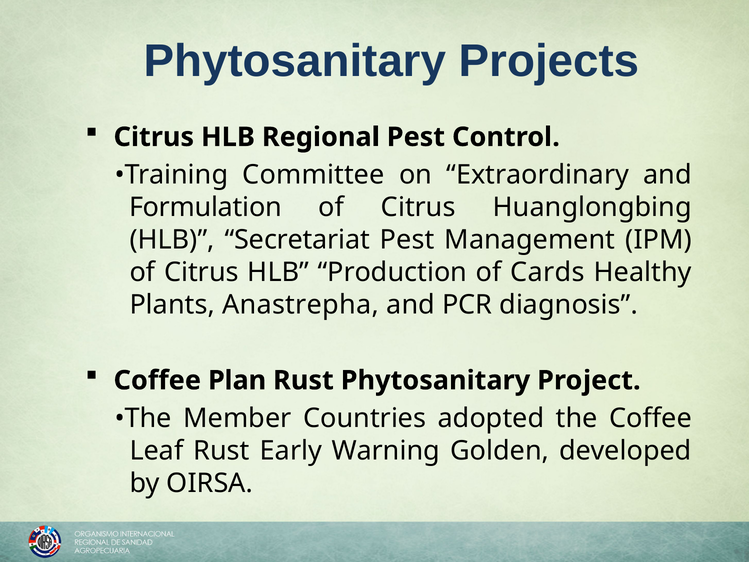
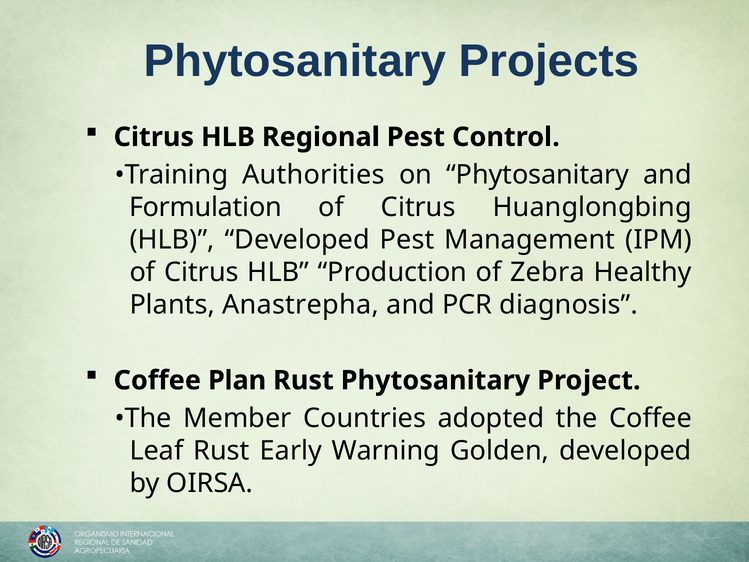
Committee: Committee -> Authorities
on Extraordinary: Extraordinary -> Phytosanitary
HLB Secretariat: Secretariat -> Developed
Cards: Cards -> Zebra
